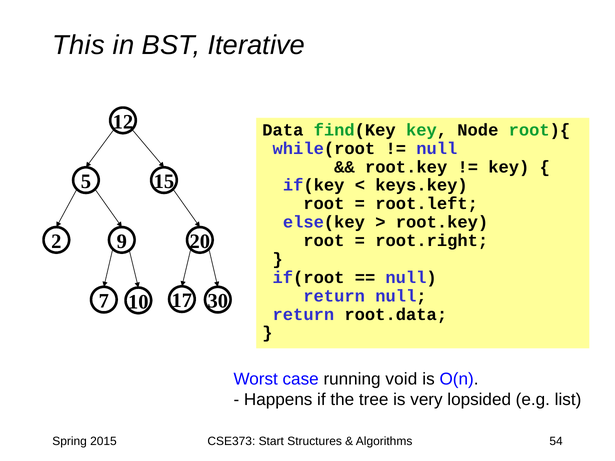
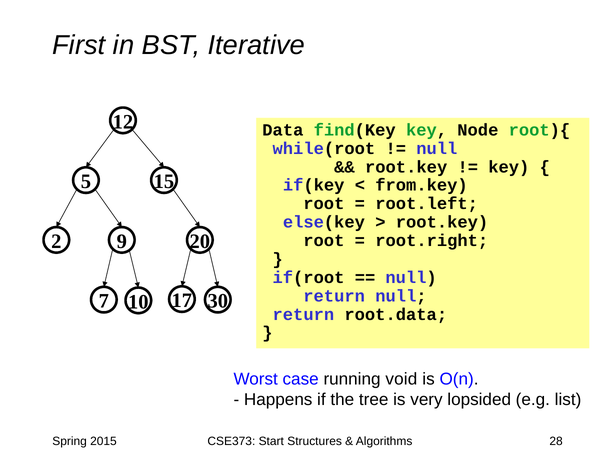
This: This -> First
keys.key: keys.key -> from.key
54: 54 -> 28
